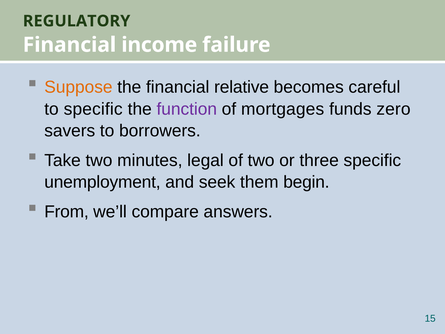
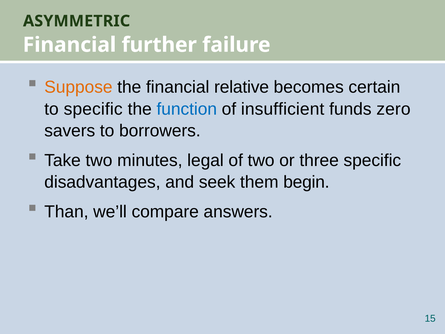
REGULATORY: REGULATORY -> ASYMMETRIC
income: income -> further
careful: careful -> certain
function colour: purple -> blue
mortgages: mortgages -> insufficient
unemployment: unemployment -> disadvantages
From: From -> Than
